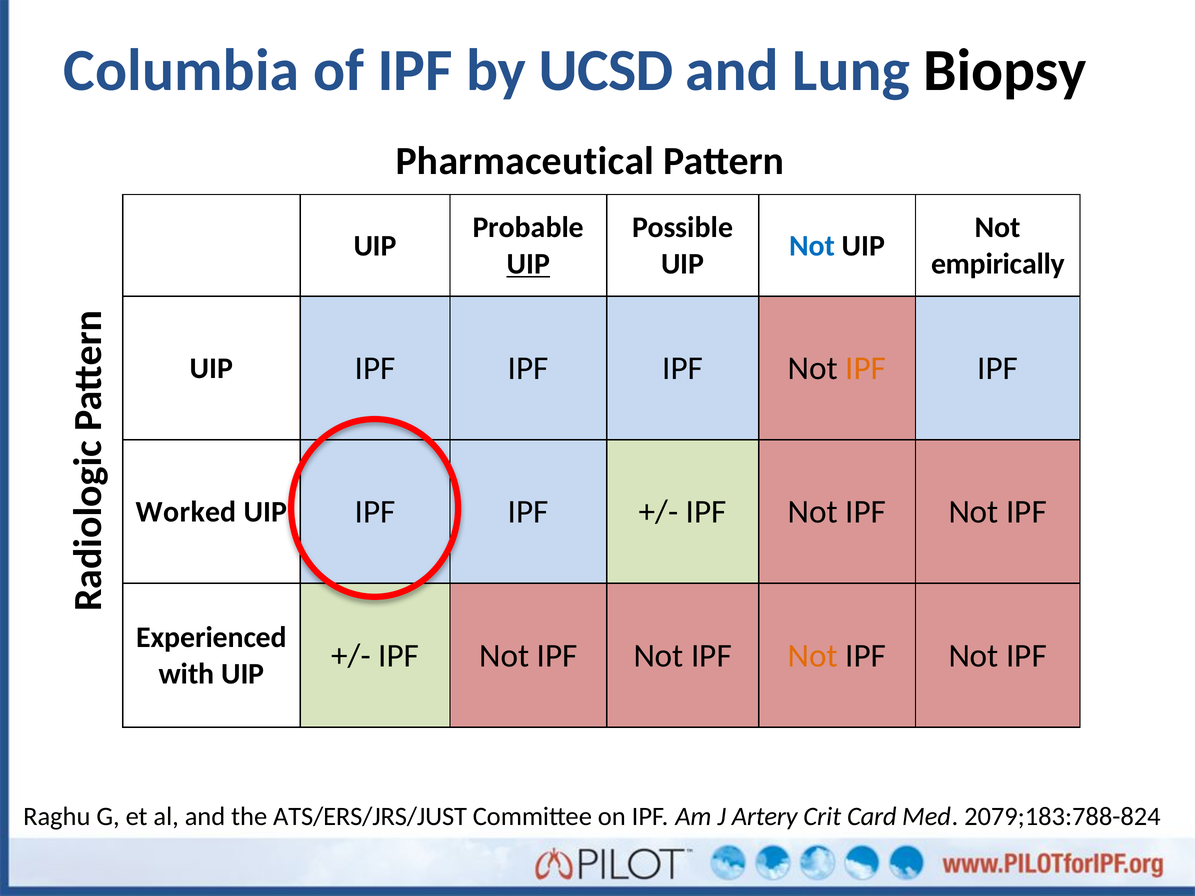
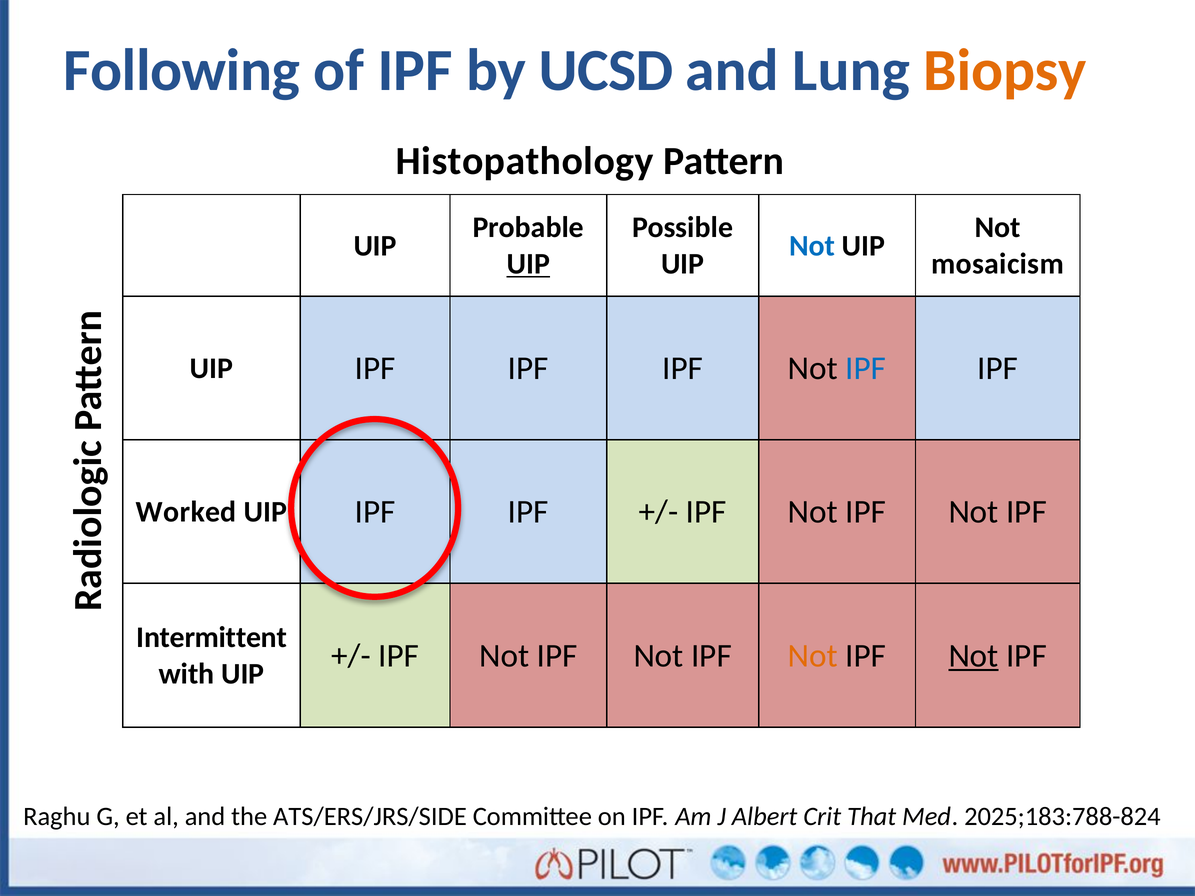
Columbia: Columbia -> Following
Biopsy colour: black -> orange
Pharmaceutical: Pharmaceutical -> Histopathology
empirically: empirically -> mosaicism
IPF at (866, 368) colour: orange -> blue
Experienced: Experienced -> Intermittent
Not at (974, 656) underline: none -> present
ATS/ERS/JRS/JUST: ATS/ERS/JRS/JUST -> ATS/ERS/JRS/SIDE
Artery: Artery -> Albert
Card: Card -> That
2079;183:788-824: 2079;183:788-824 -> 2025;183:788-824
